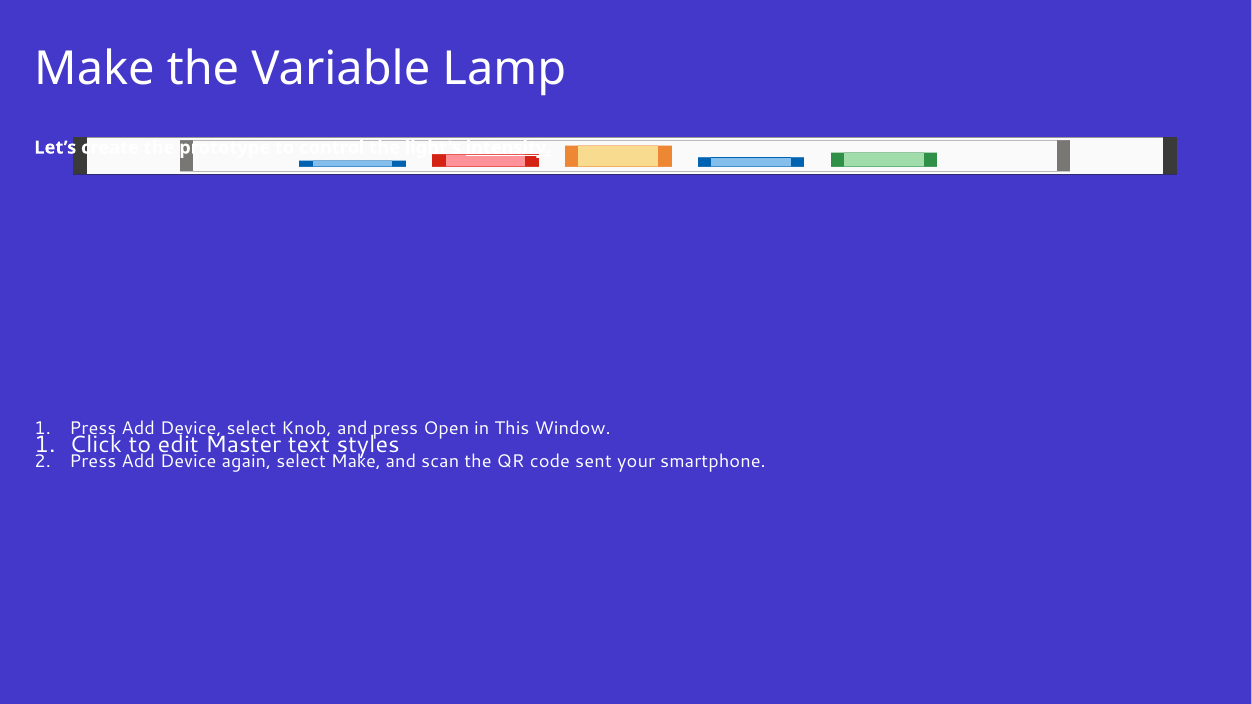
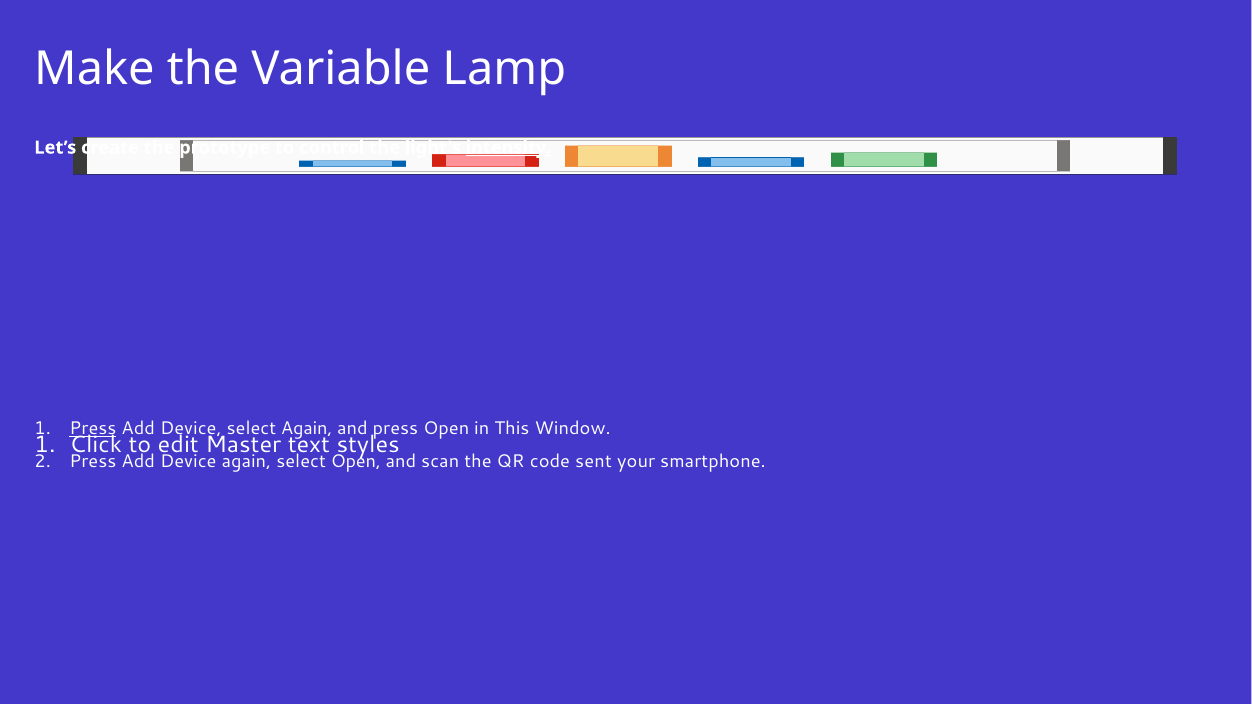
Press at (93, 429) underline: none -> present
select Knob: Knob -> Again
select Make: Make -> Open
